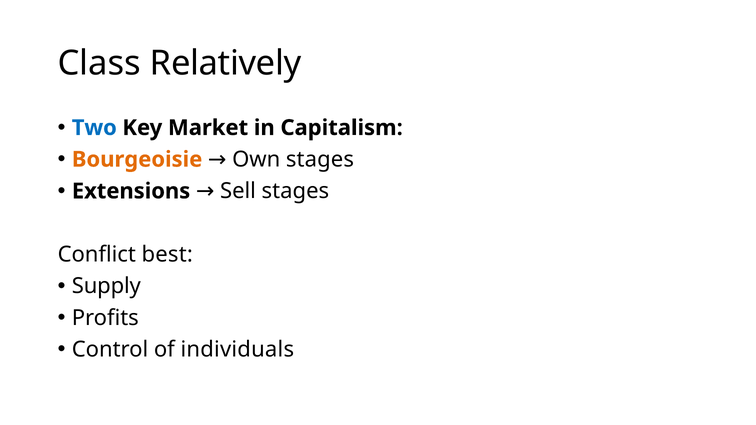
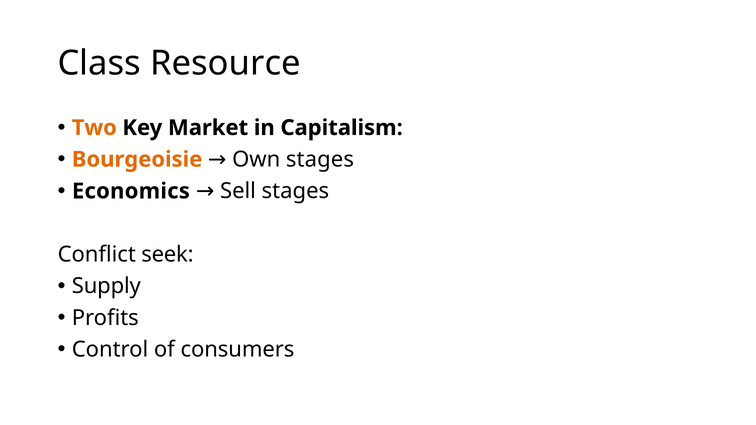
Relatively: Relatively -> Resource
Two colour: blue -> orange
Extensions: Extensions -> Economics
best: best -> seek
individuals: individuals -> consumers
